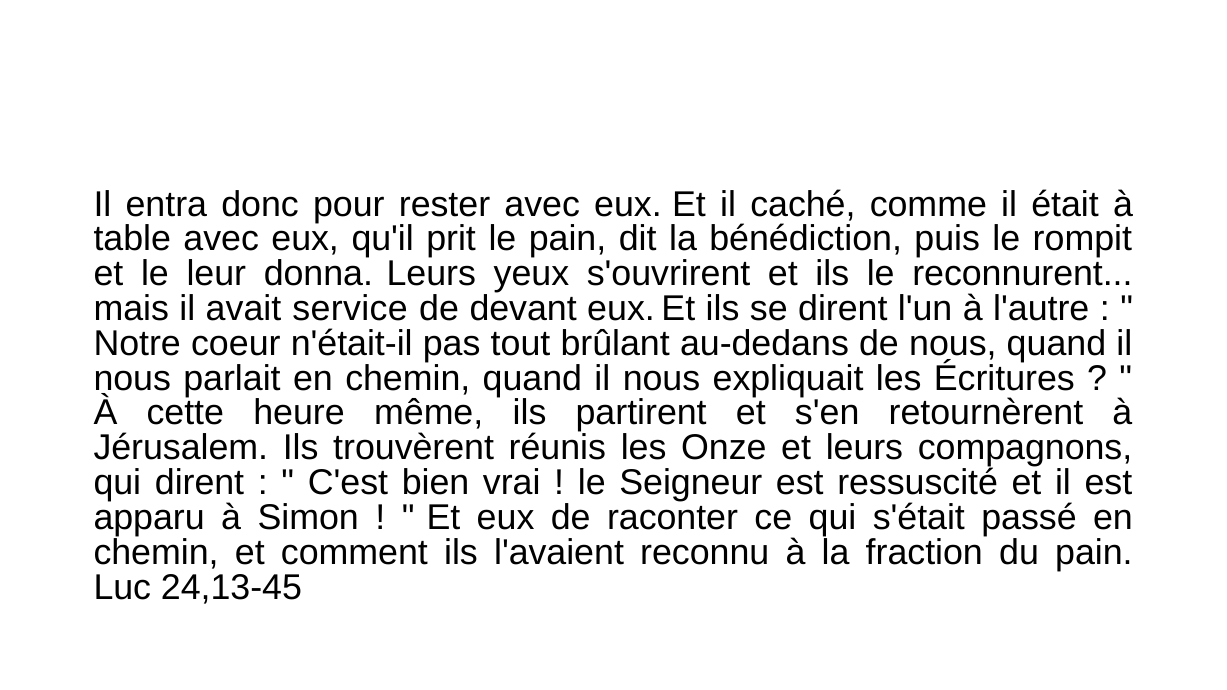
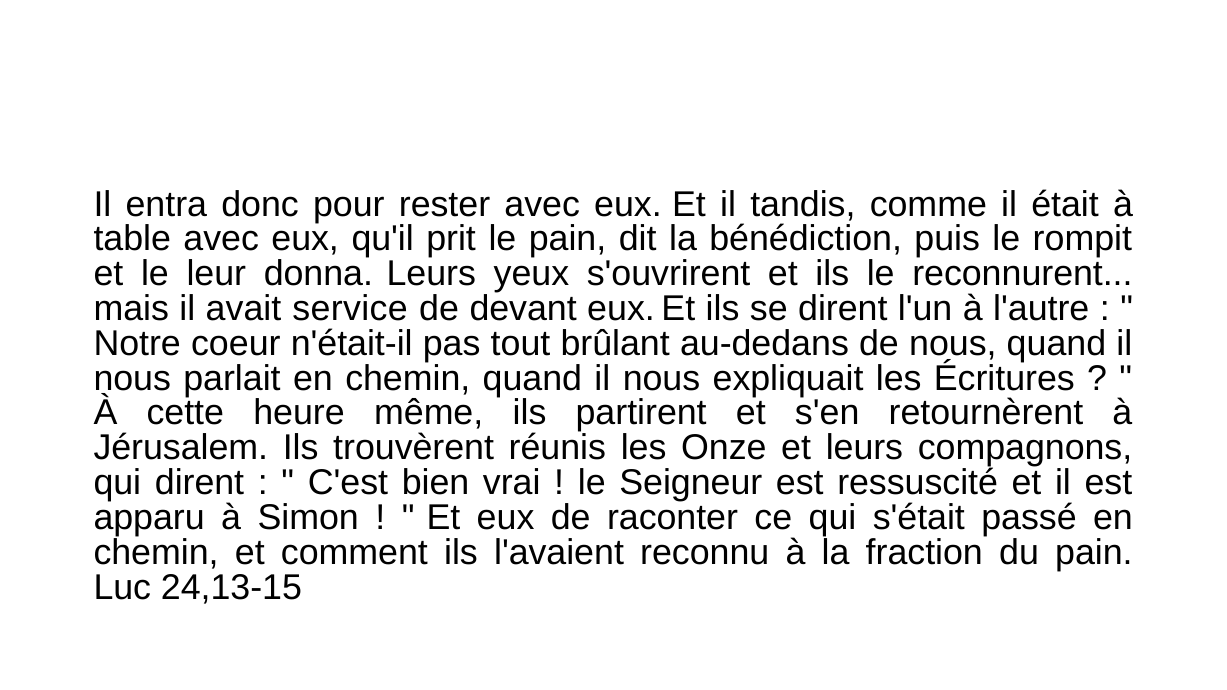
caché: caché -> tandis
24,13-45: 24,13-45 -> 24,13-15
